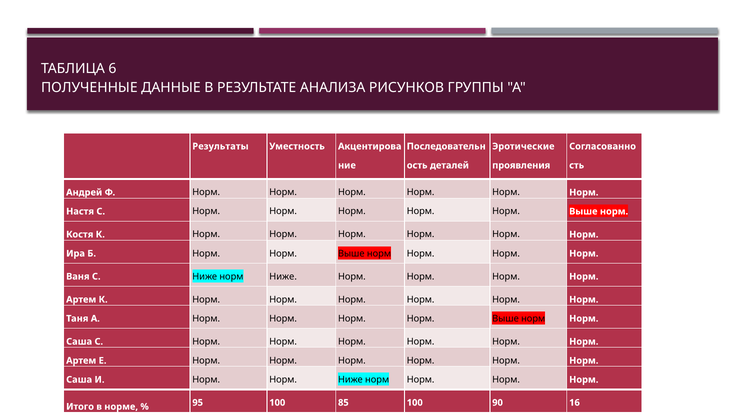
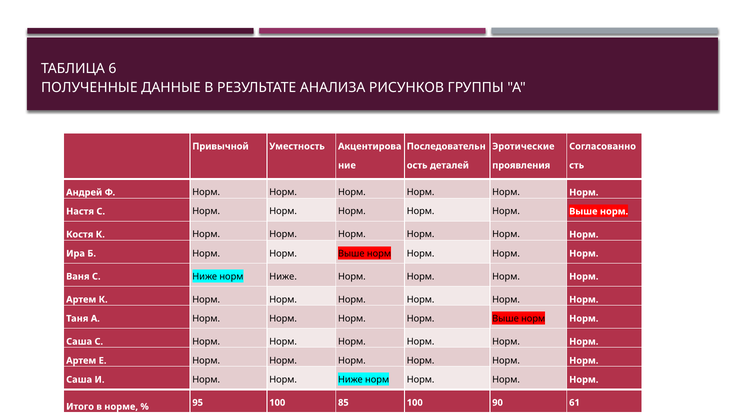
Результаты: Результаты -> Привычной
16: 16 -> 61
